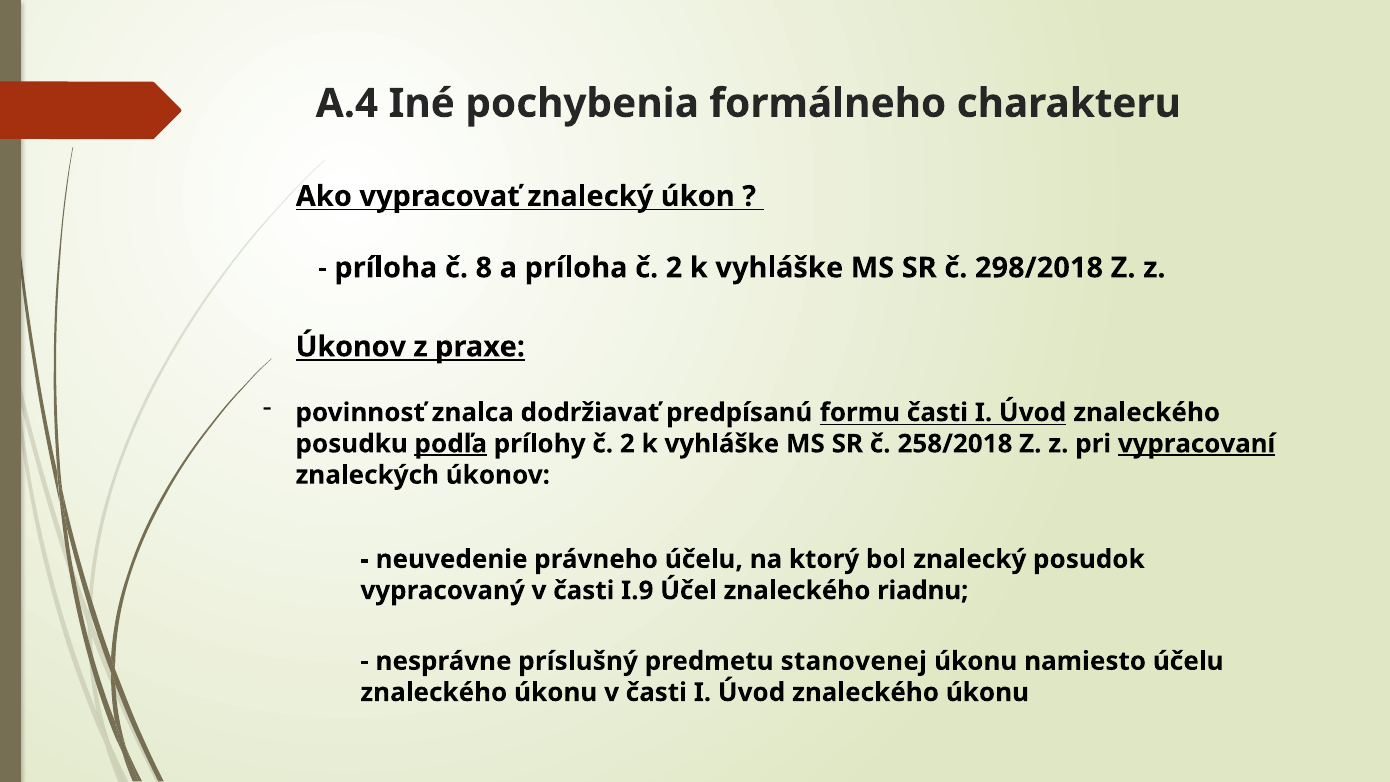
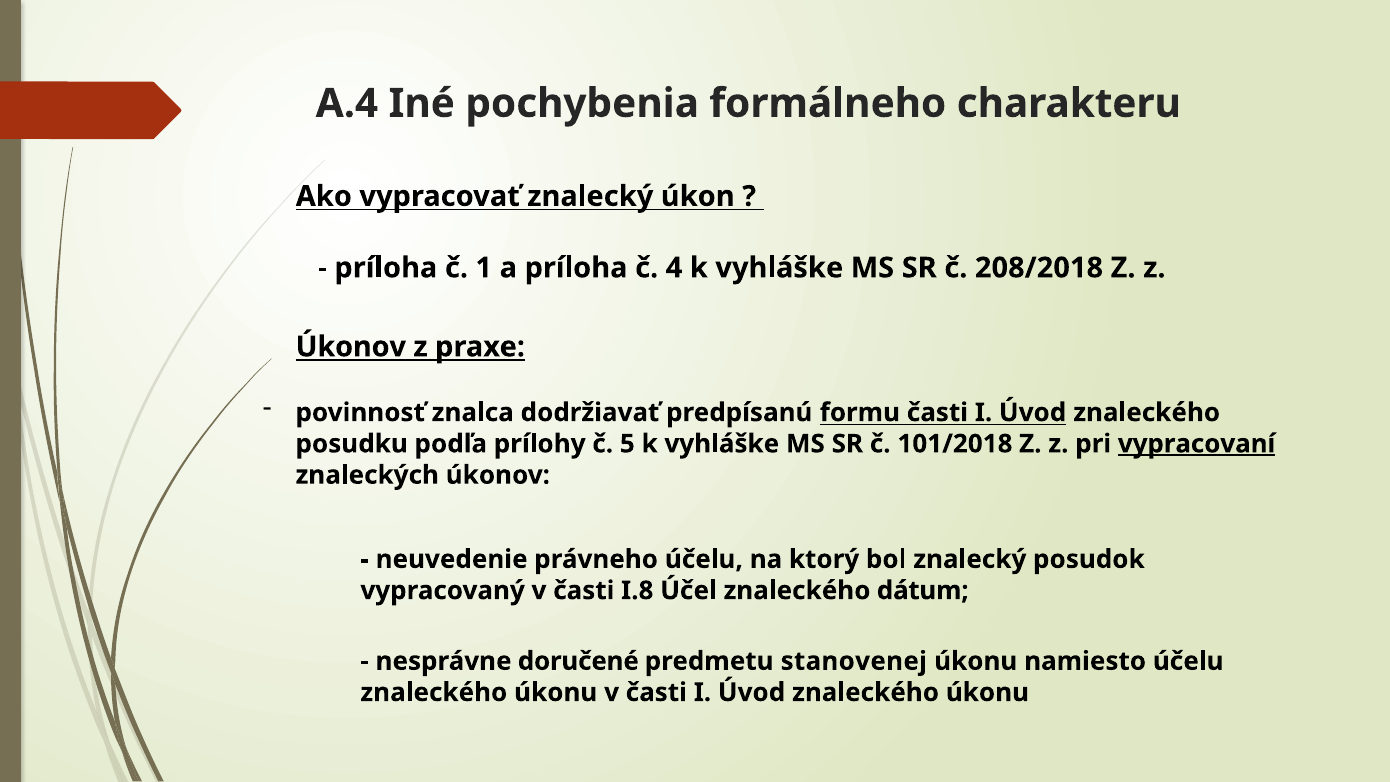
8: 8 -> 1
príloha č 2: 2 -> 4
298/2018: 298/2018 -> 208/2018
podľa underline: present -> none
prílohy č 2: 2 -> 5
258/2018: 258/2018 -> 101/2018
I.9: I.9 -> I.8
riadnu: riadnu -> dátum
príslušný: príslušný -> doručené
